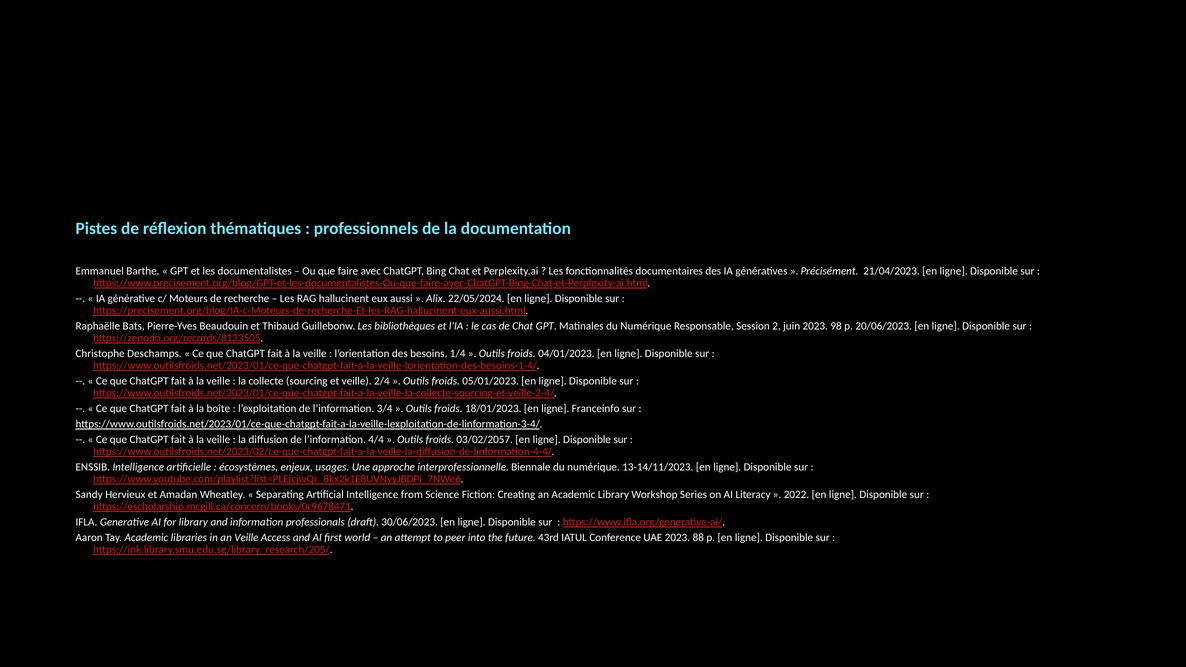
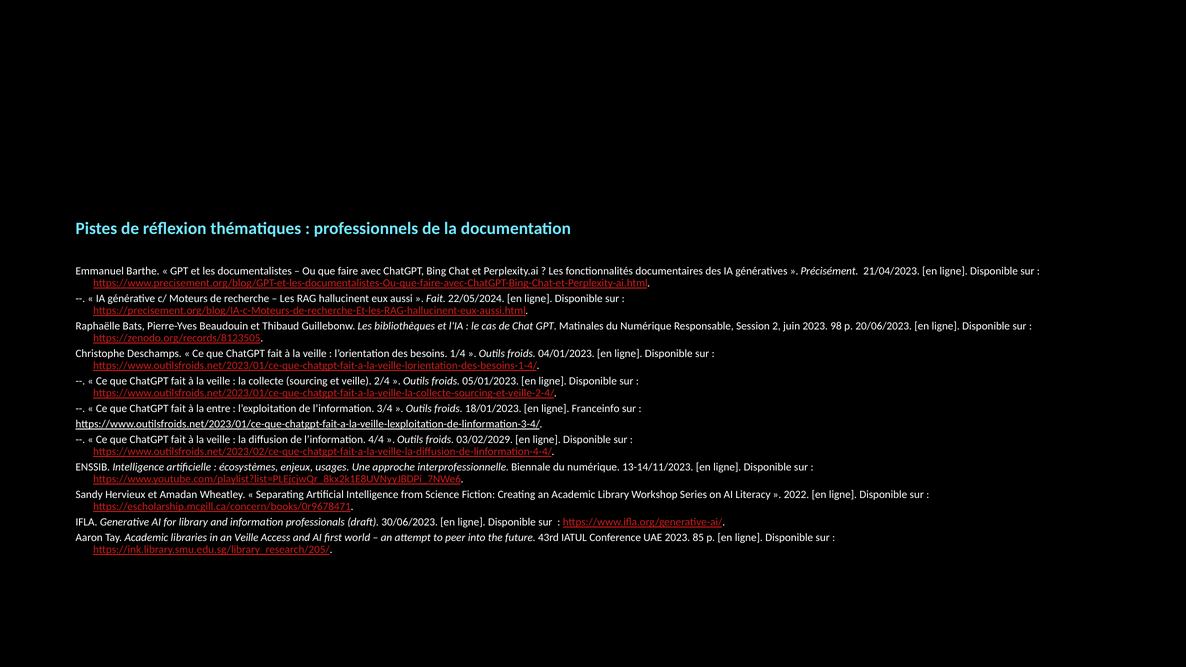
Alix at (436, 299): Alix -> Fait
boîte: boîte -> entre
03/02/2057: 03/02/2057 -> 03/02/2029
88: 88 -> 85
